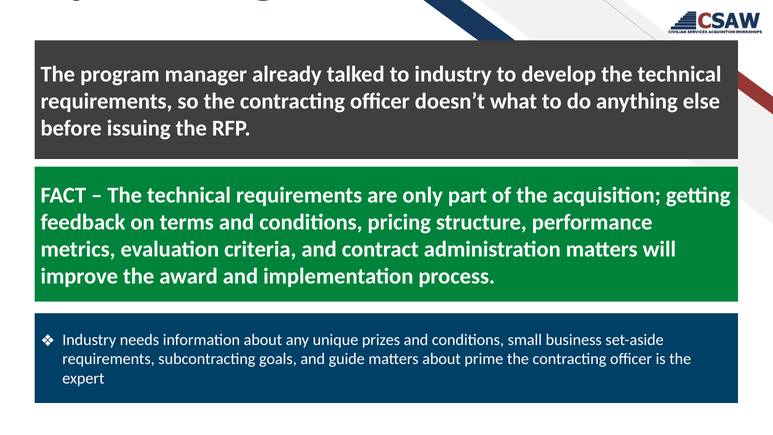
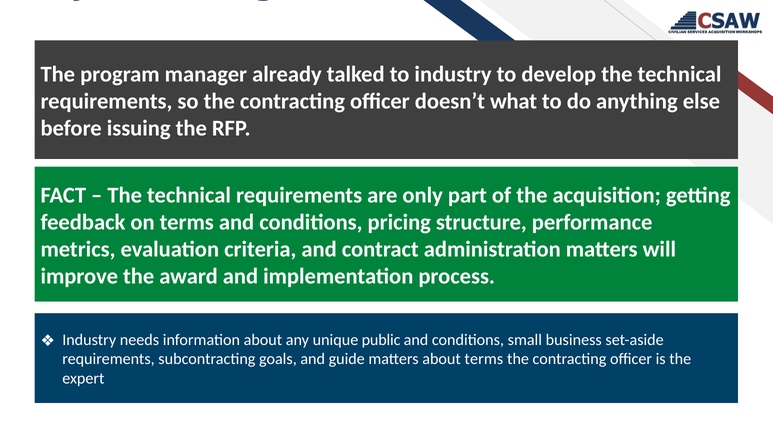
prizes: prizes -> public
about prime: prime -> terms
